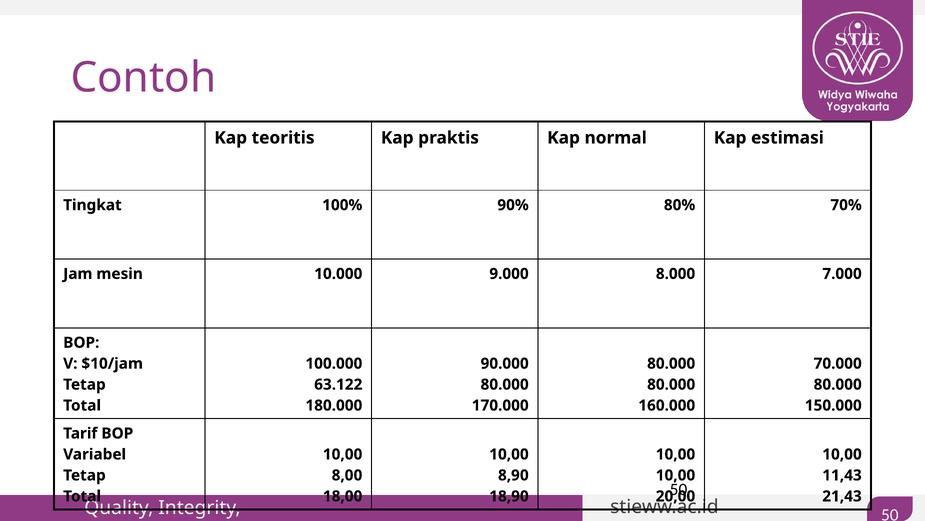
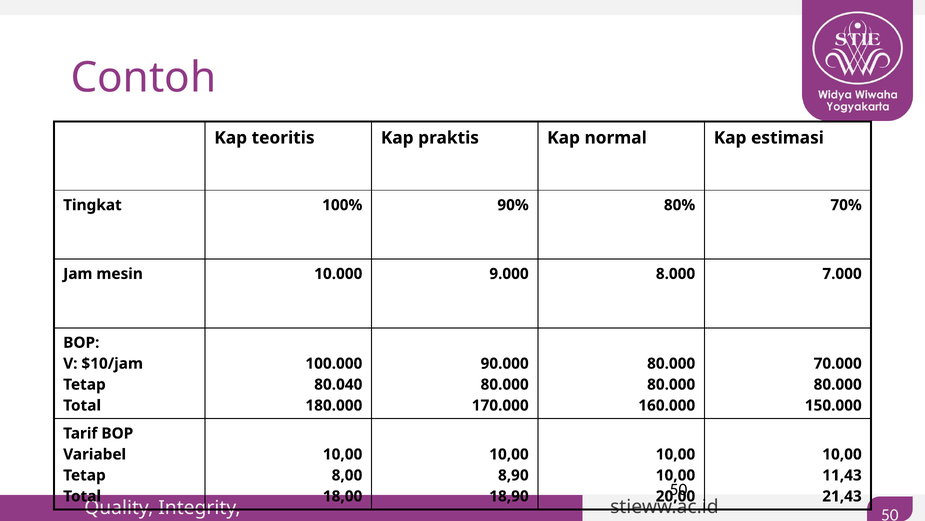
63.122: 63.122 -> 80.040
